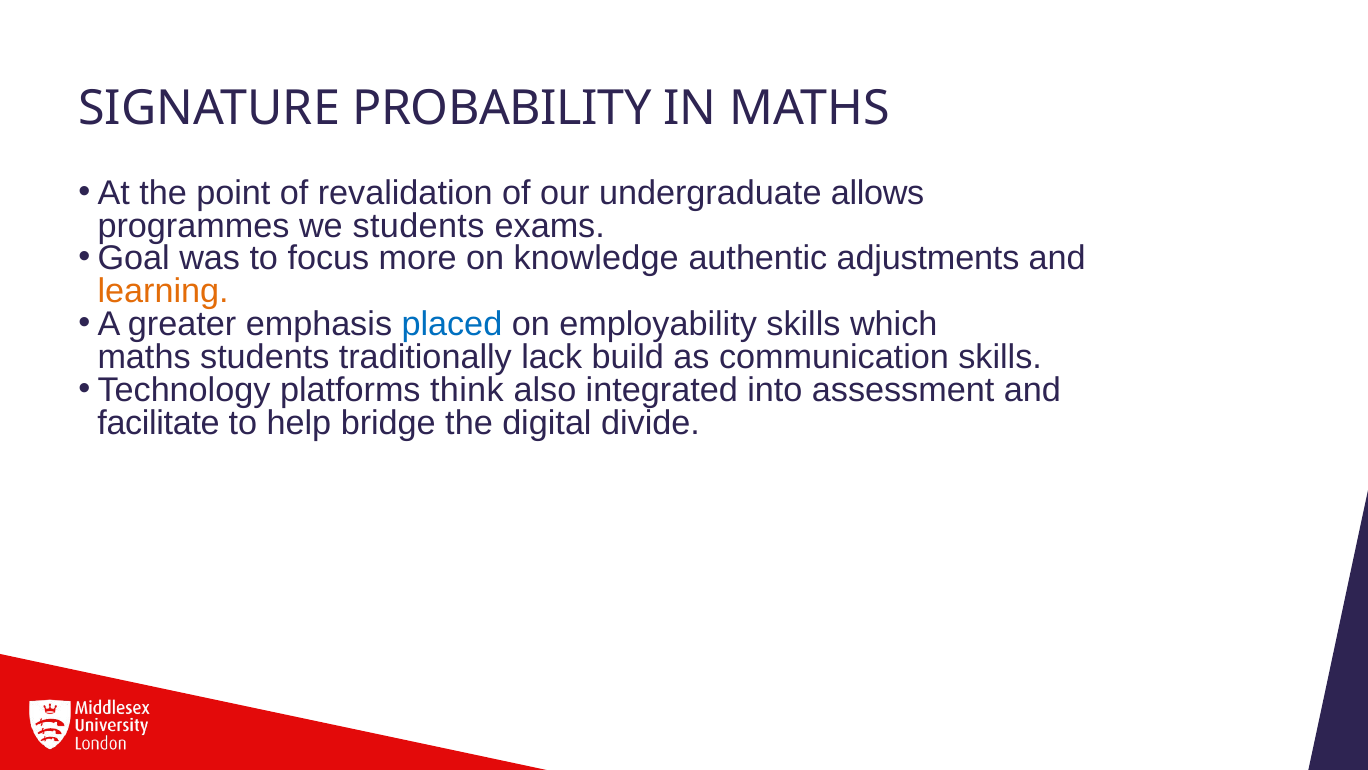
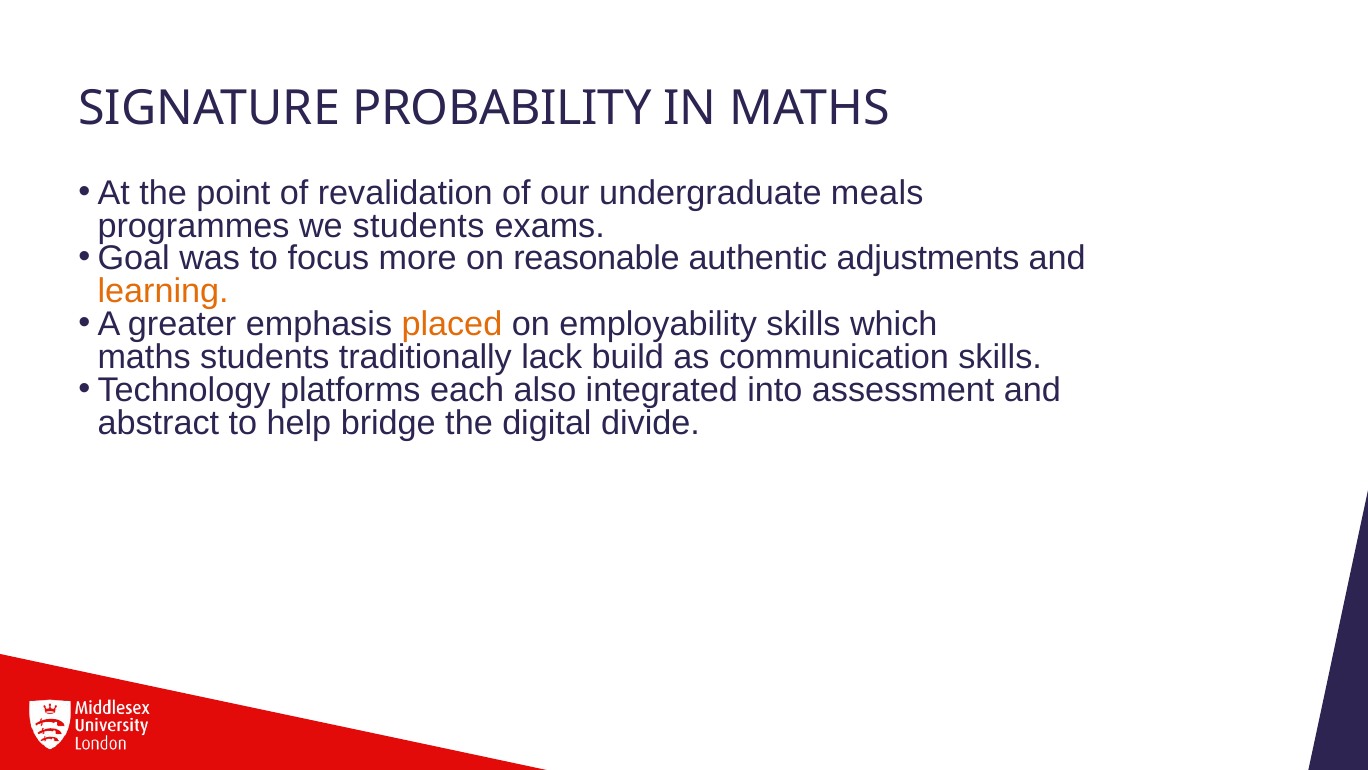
allows: allows -> meals
knowledge: knowledge -> reasonable
placed colour: blue -> orange
think: think -> each
facilitate: facilitate -> abstract
